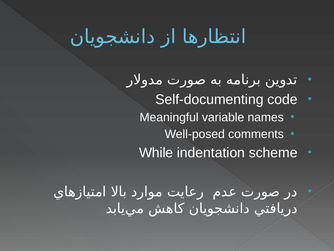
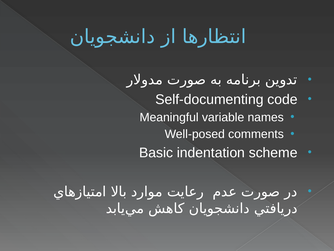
While: While -> Basic
